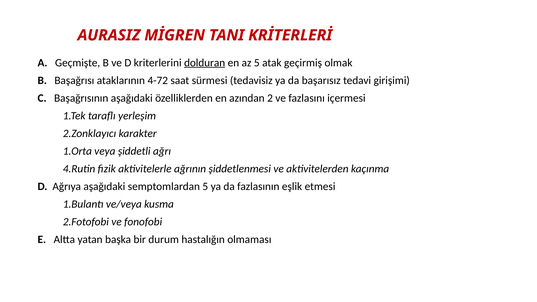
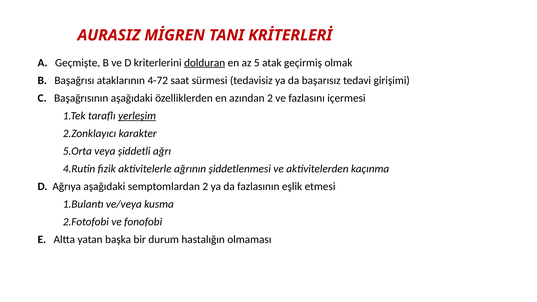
yerleşim underline: none -> present
1.Orta: 1.Orta -> 5.Orta
semptomlardan 5: 5 -> 2
